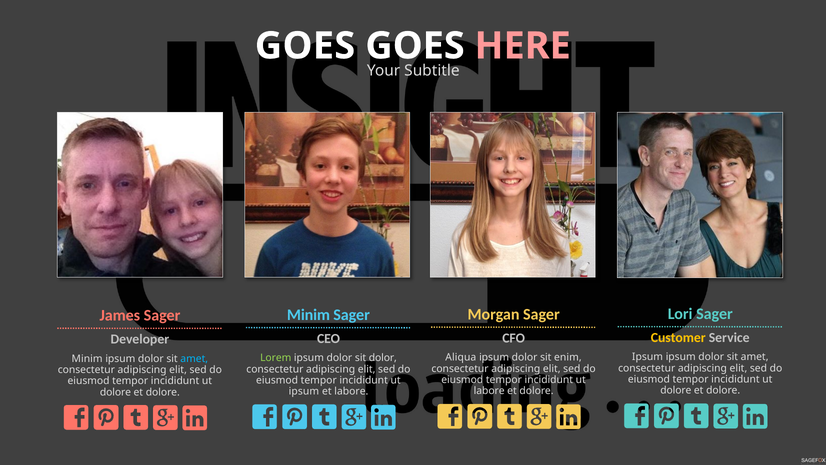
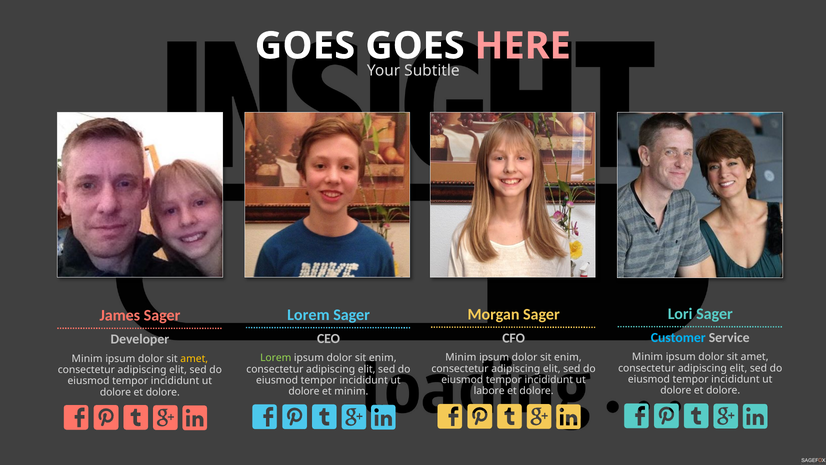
Minim at (308, 315): Minim -> Lorem
Customer colour: yellow -> light blue
Ipsum at (647, 357): Ipsum -> Minim
Aliqua at (461, 357): Aliqua -> Minim
dolor at (383, 358): dolor -> enim
amet at (194, 358) colour: light blue -> yellow
ipsum at (304, 391): ipsum -> dolore
et labore: labore -> minim
